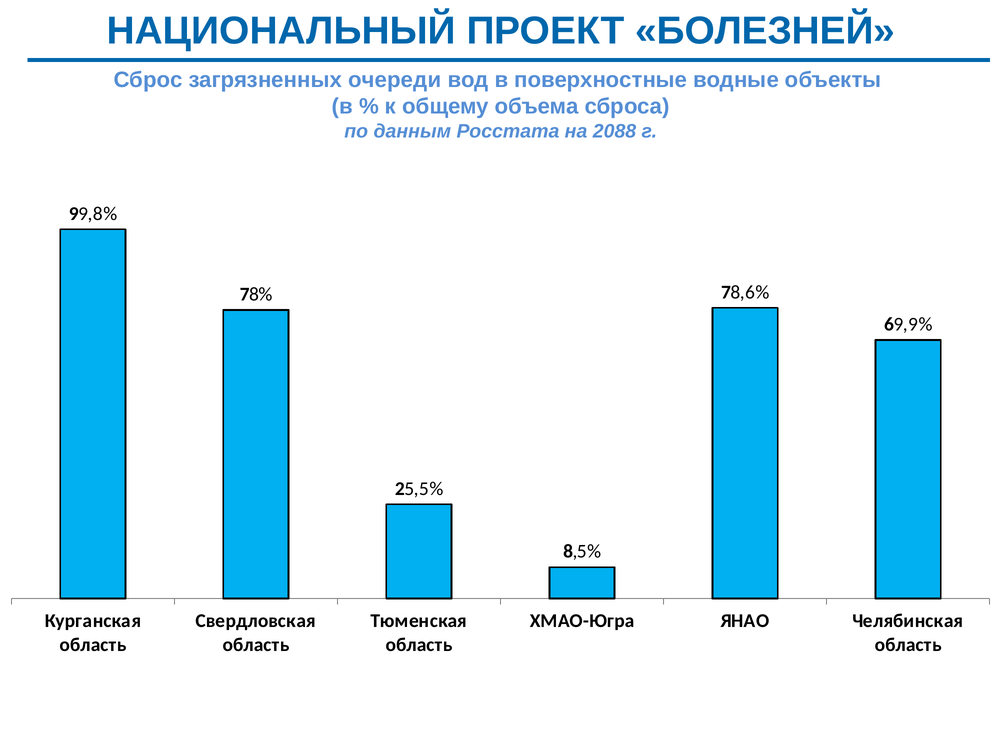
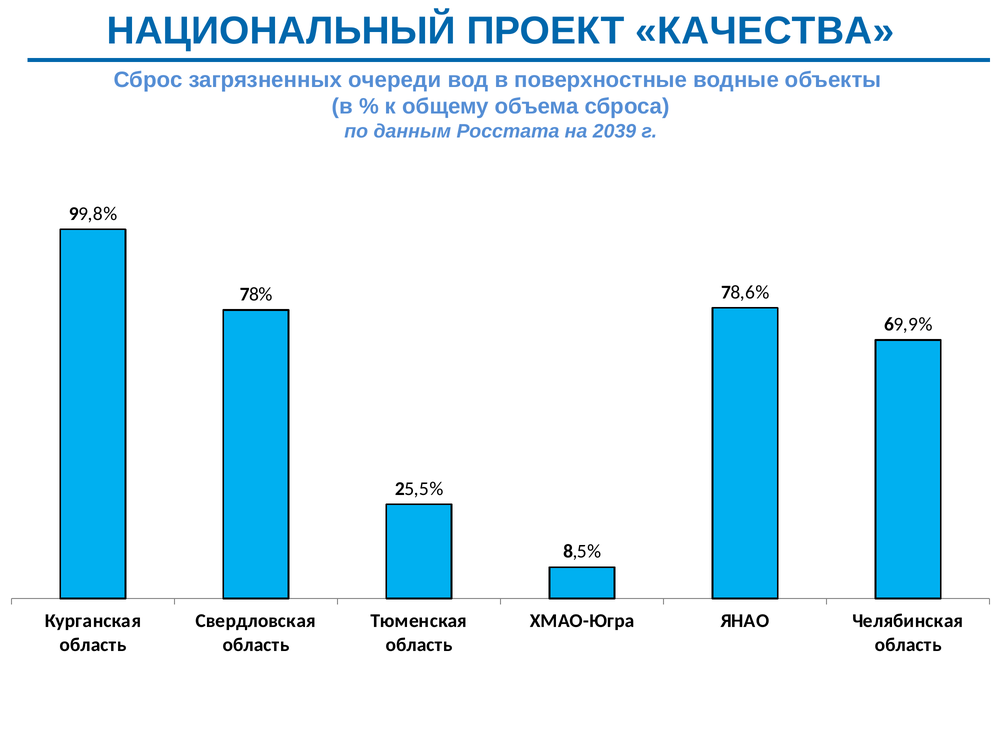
БОЛЕЗНЕЙ: БОЛЕЗНЕЙ -> КАЧЕСТВА
2088: 2088 -> 2039
